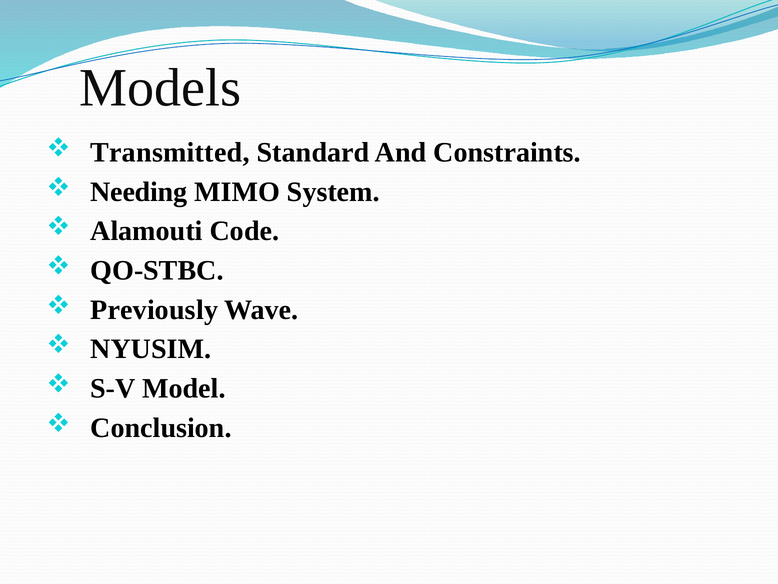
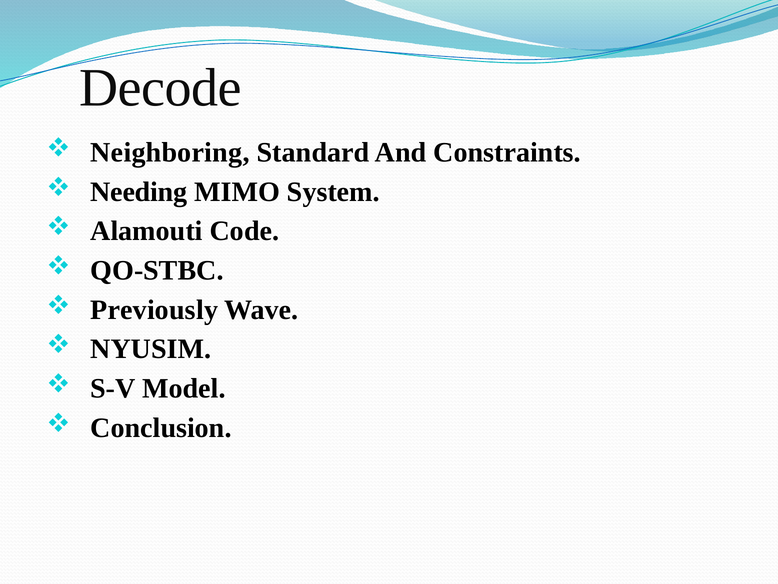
Models: Models -> Decode
Transmitted: Transmitted -> Neighboring
